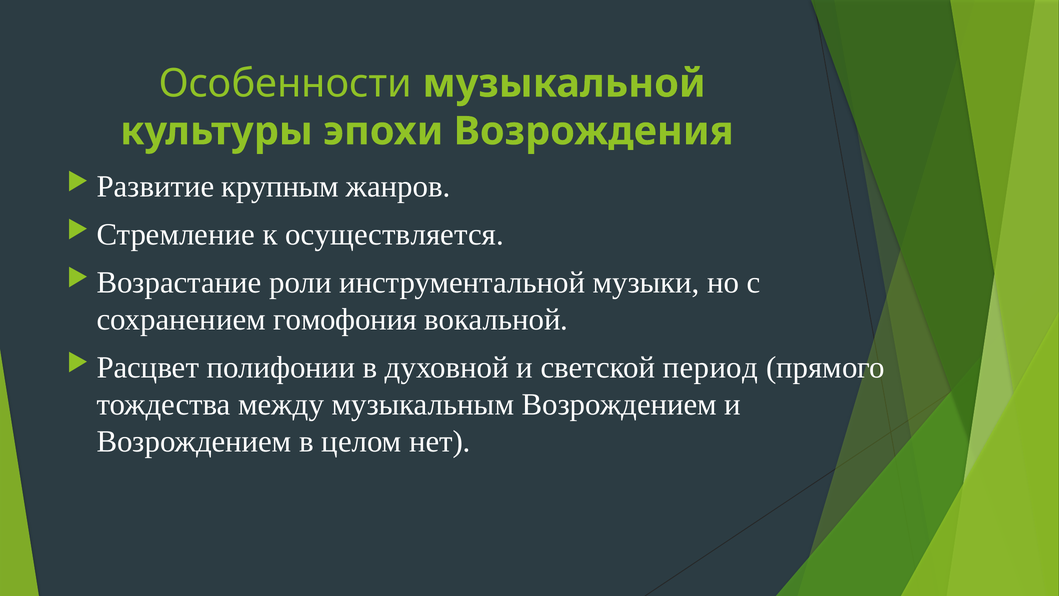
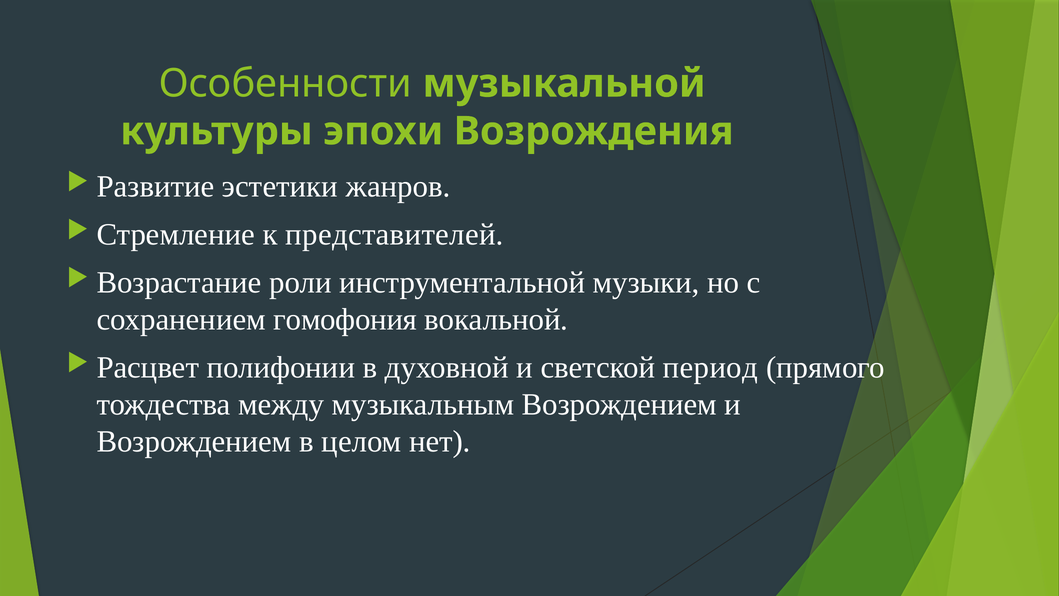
крупным: крупным -> эстетики
осуществляется: осуществляется -> представителей
